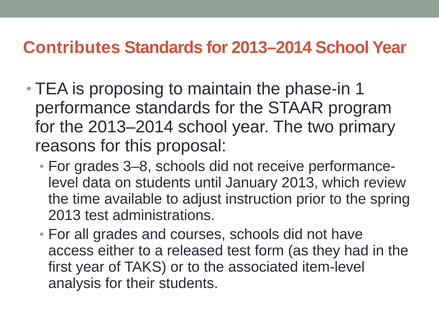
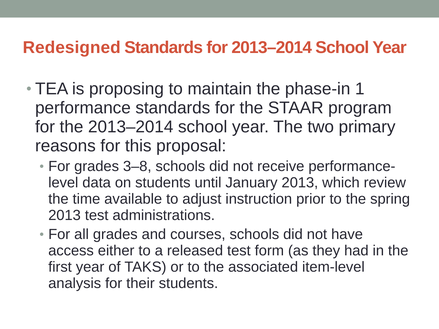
Contributes: Contributes -> Redesigned
